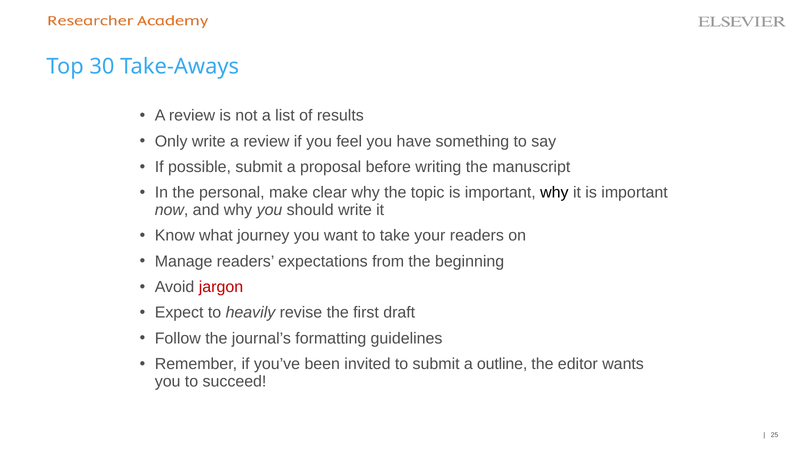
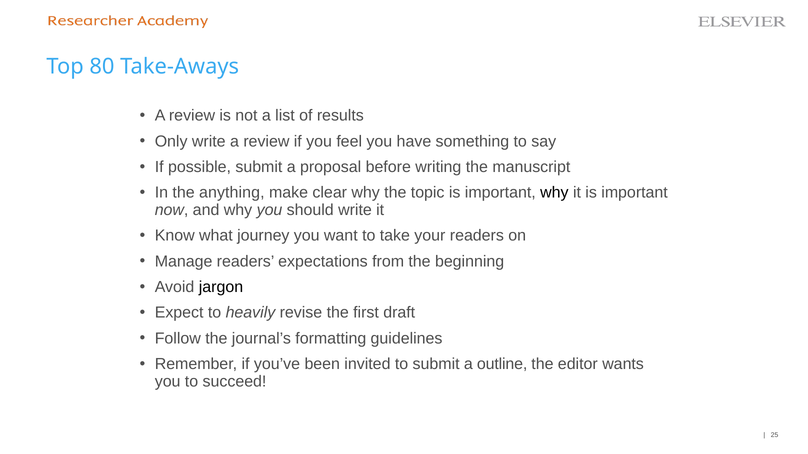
30: 30 -> 80
personal: personal -> anything
jargon colour: red -> black
